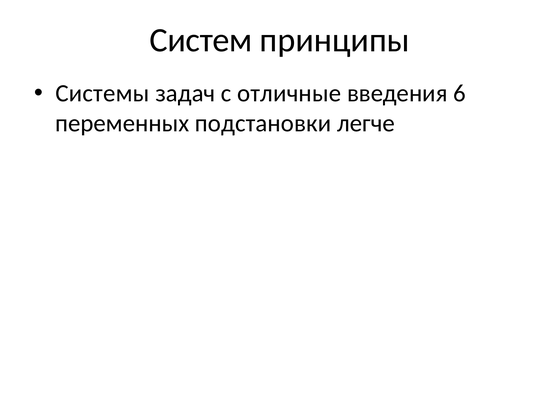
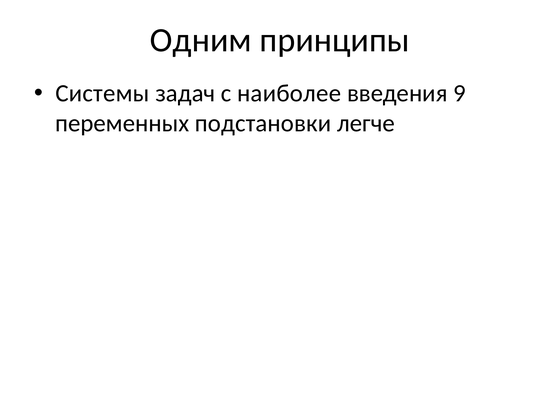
Систем: Систем -> Одним
отличные: отличные -> наиболее
6: 6 -> 9
